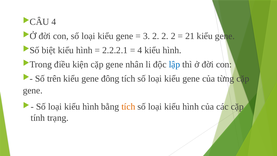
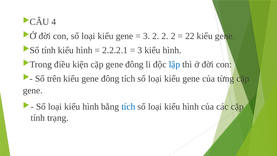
21: 21 -> 22
biệt at (49, 50): biệt -> tính
4 at (140, 50): 4 -> 3
cặp gene nhân: nhân -> đông
tích at (128, 107) colour: orange -> blue
